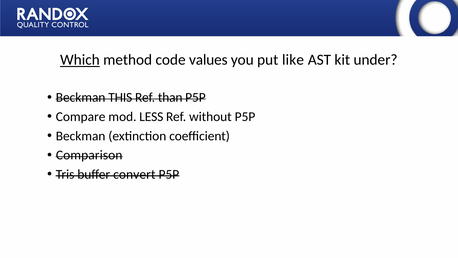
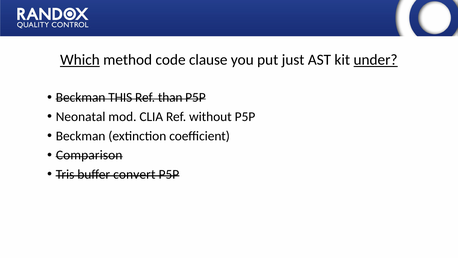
values: values -> clause
like: like -> just
under underline: none -> present
Compare: Compare -> Neonatal
LESS: LESS -> CLIA
